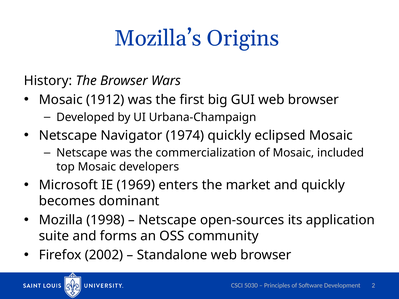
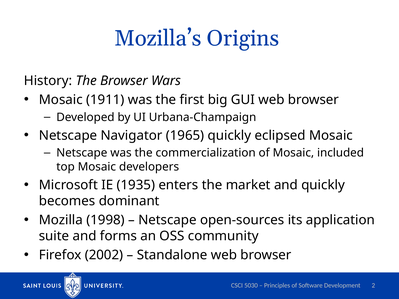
1912: 1912 -> 1911
1974: 1974 -> 1965
1969: 1969 -> 1935
